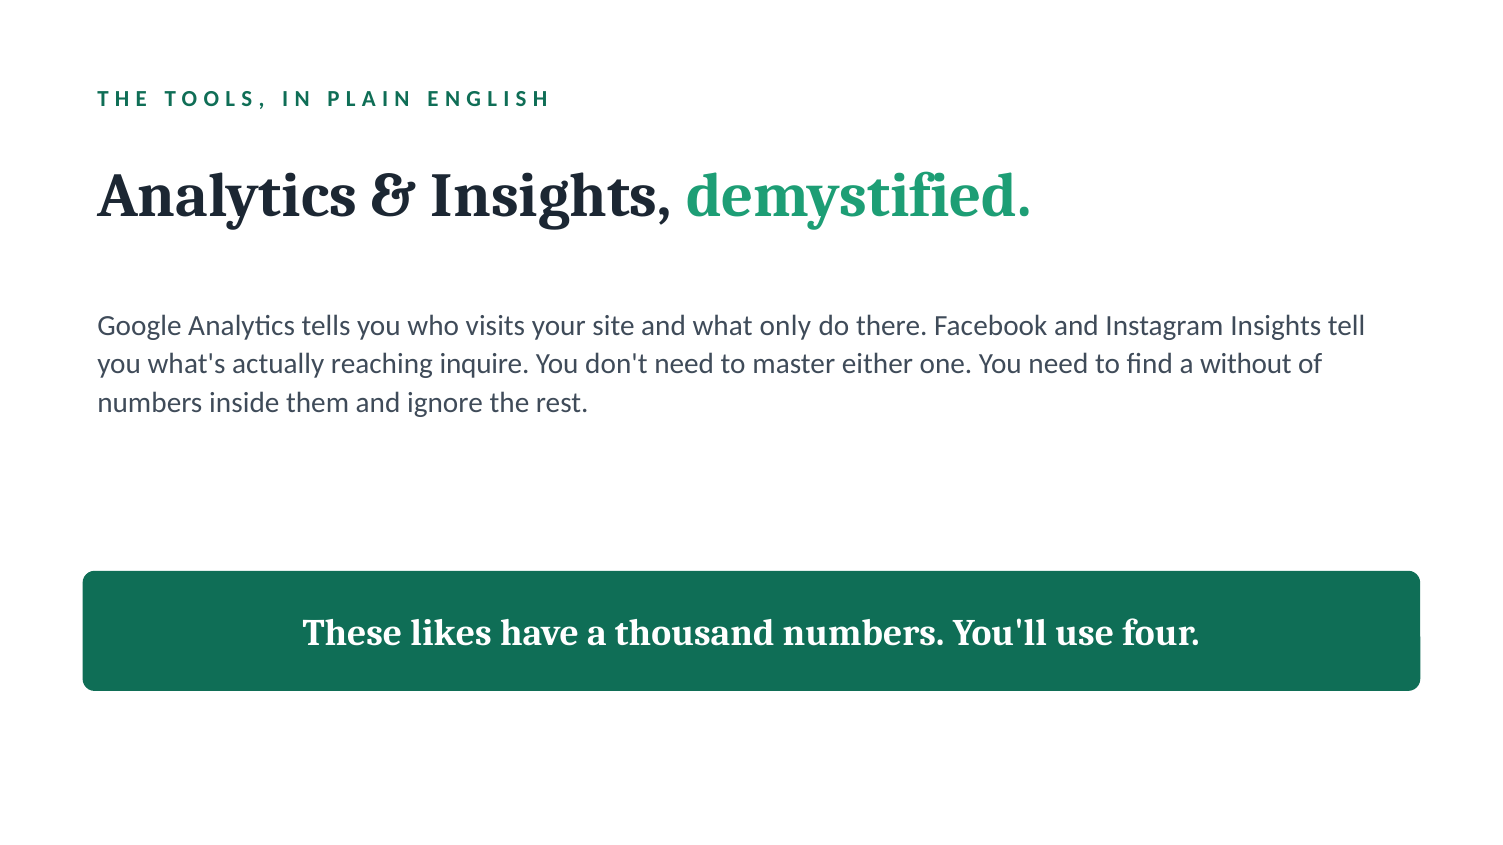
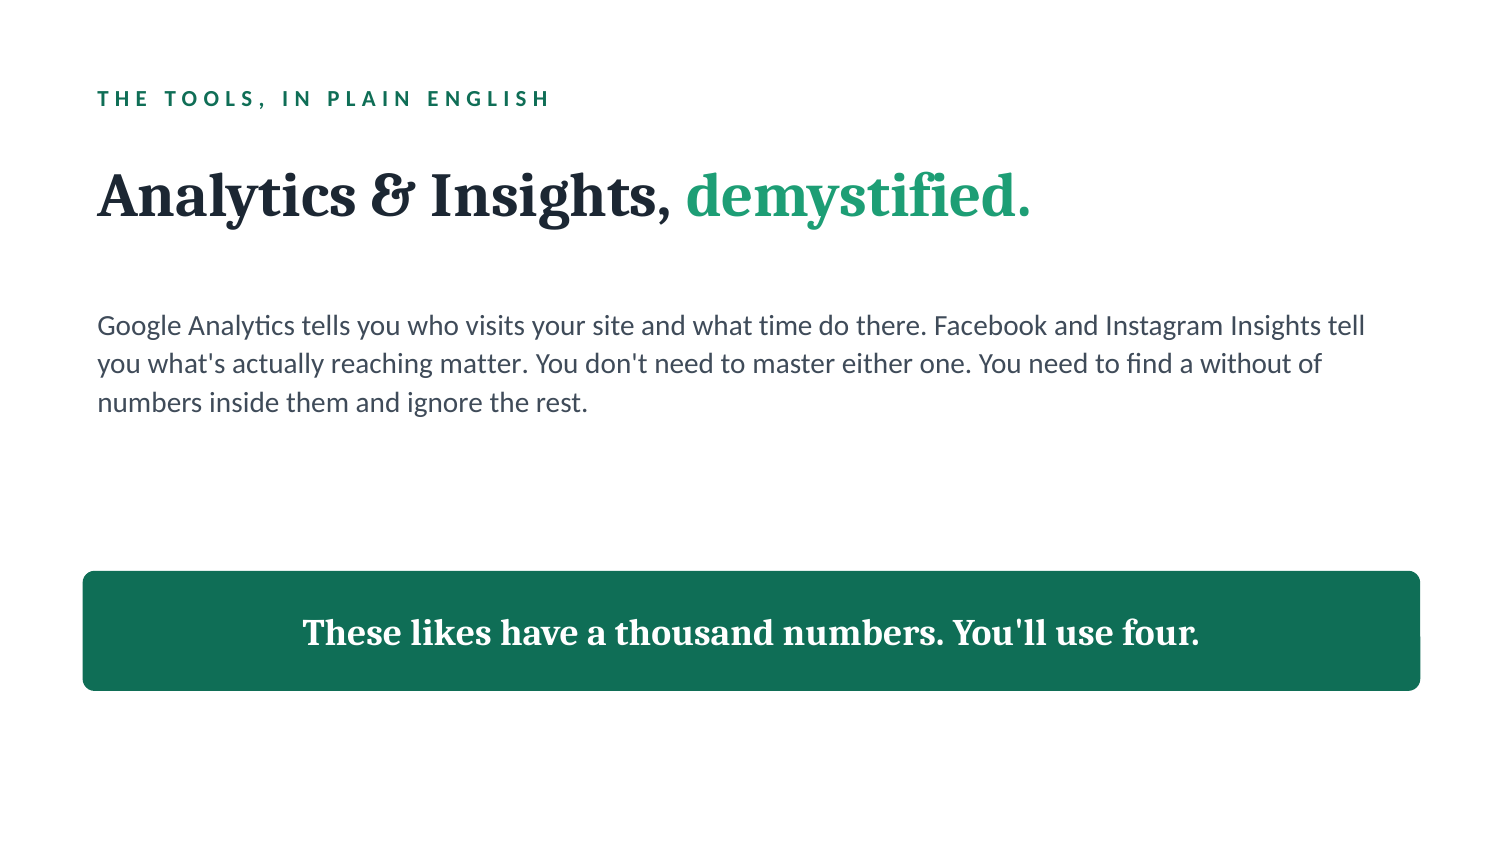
only: only -> time
inquire: inquire -> matter
